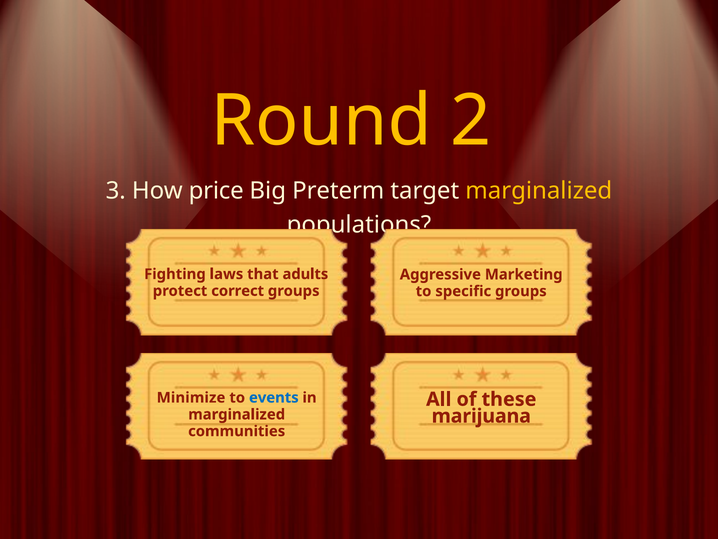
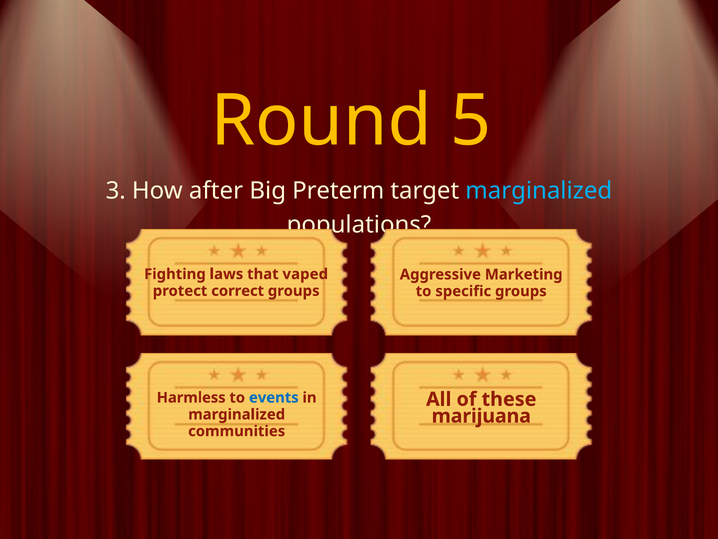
2: 2 -> 5
price: price -> after
marginalized at (539, 191) colour: yellow -> light blue
adults: adults -> vaped
Minimize: Minimize -> Harmless
